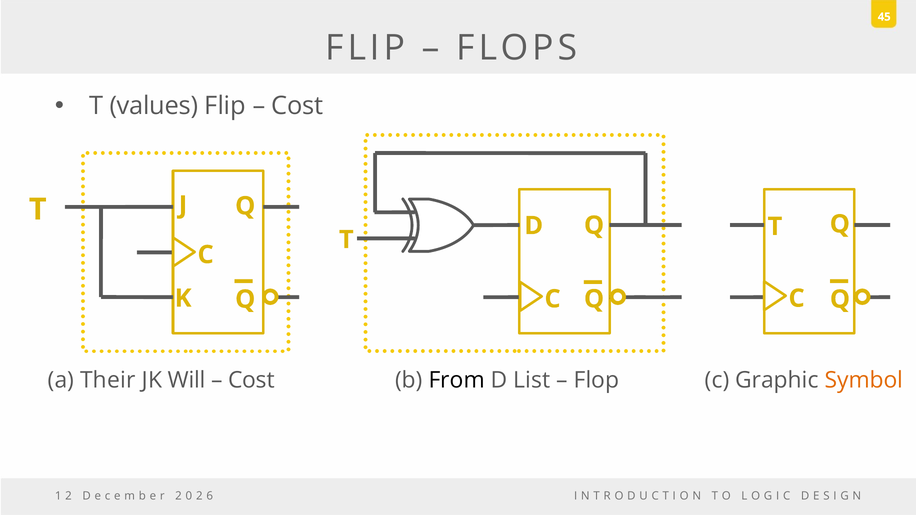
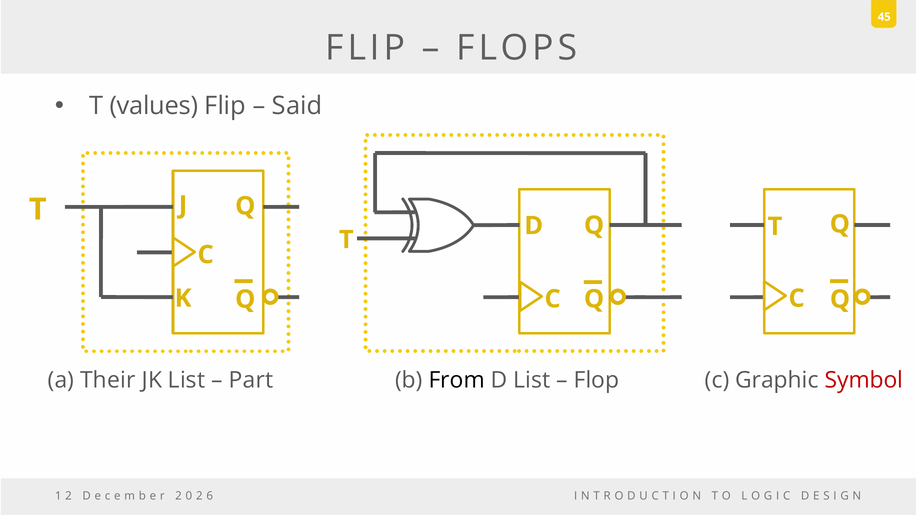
Cost at (297, 106): Cost -> Said
JK Will: Will -> List
Cost at (251, 380): Cost -> Part
Symbol colour: orange -> red
